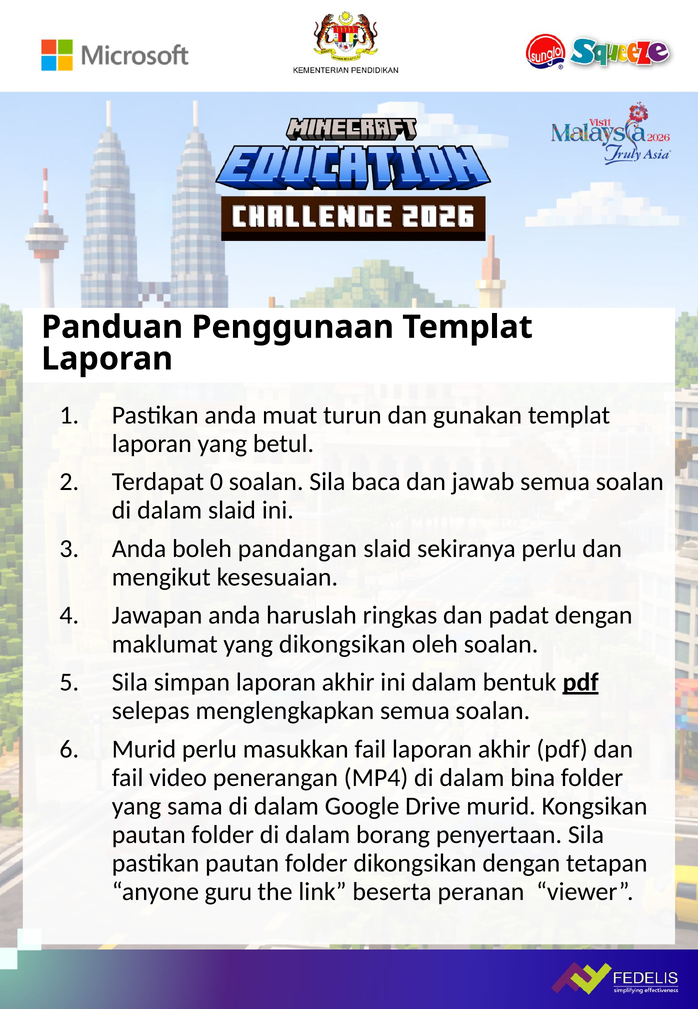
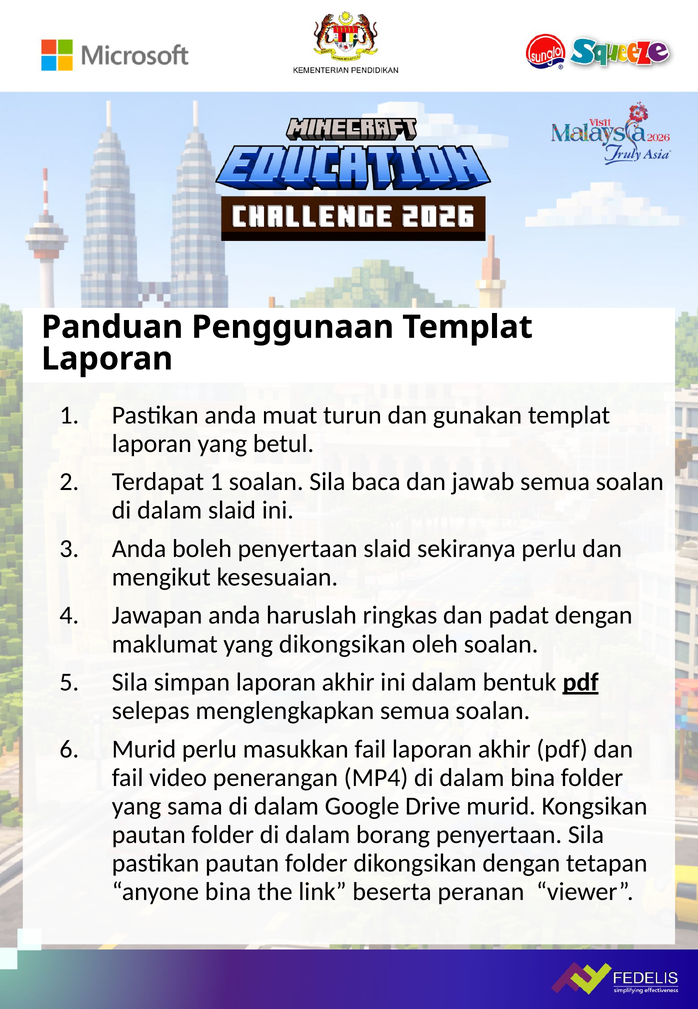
Terdapat 0: 0 -> 1
boleh pandangan: pandangan -> penyertaan
anyone guru: guru -> bina
